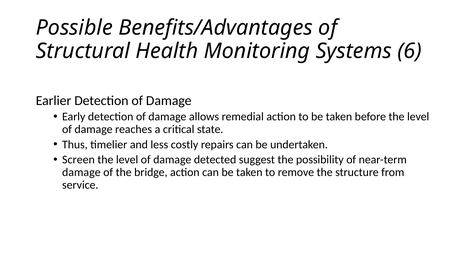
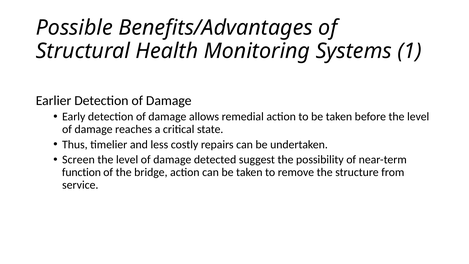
6: 6 -> 1
damage at (81, 172): damage -> function
